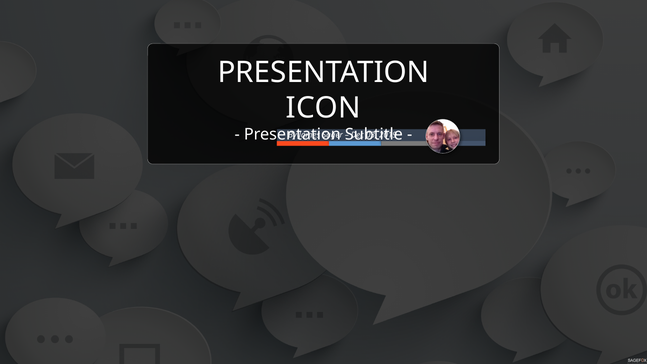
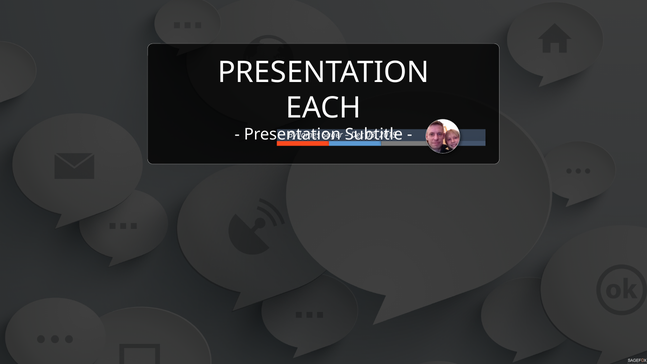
ICON: ICON -> EACH
